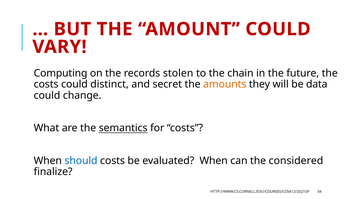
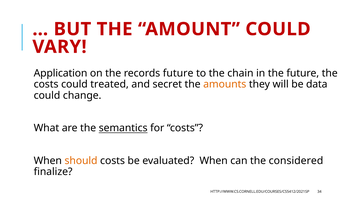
Computing: Computing -> Application
records stolen: stolen -> future
distinct: distinct -> treated
should colour: blue -> orange
